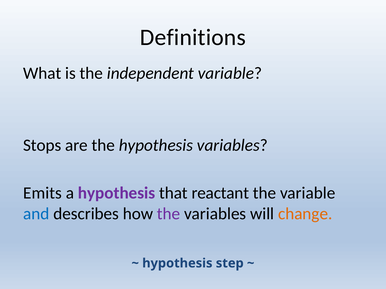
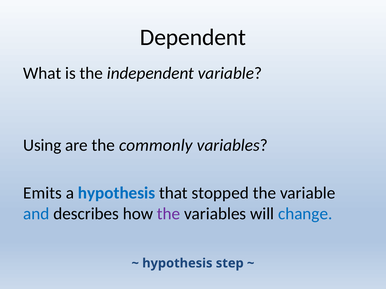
Definitions: Definitions -> Dependent
Stops: Stops -> Using
the hypothesis: hypothesis -> commonly
hypothesis at (117, 193) colour: purple -> blue
reactant: reactant -> stopped
change colour: orange -> blue
